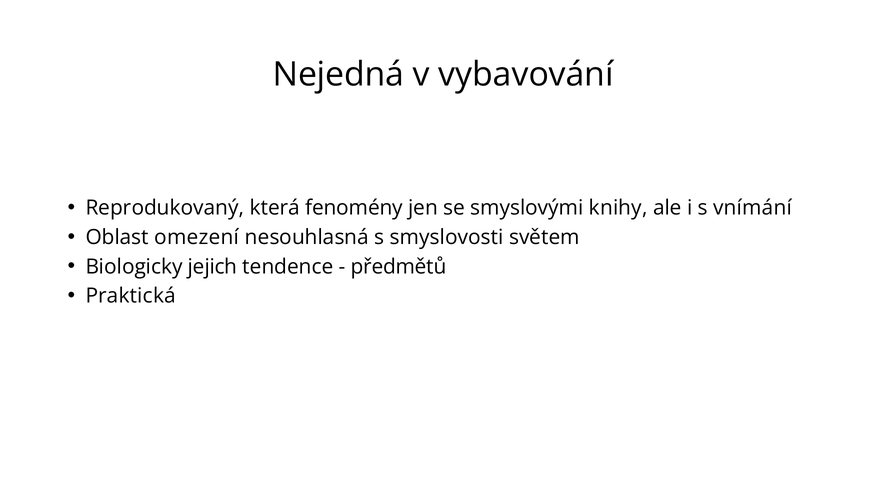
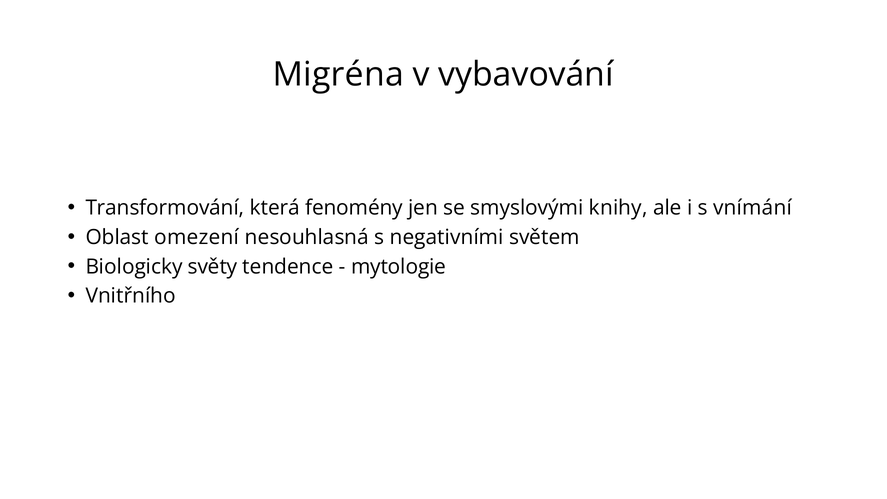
Nejedná: Nejedná -> Migréna
Reprodukovaný: Reprodukovaný -> Transformování
smyslovosti: smyslovosti -> negativními
jejich: jejich -> světy
předmětů: předmětů -> mytologie
Praktická: Praktická -> Vnitřního
